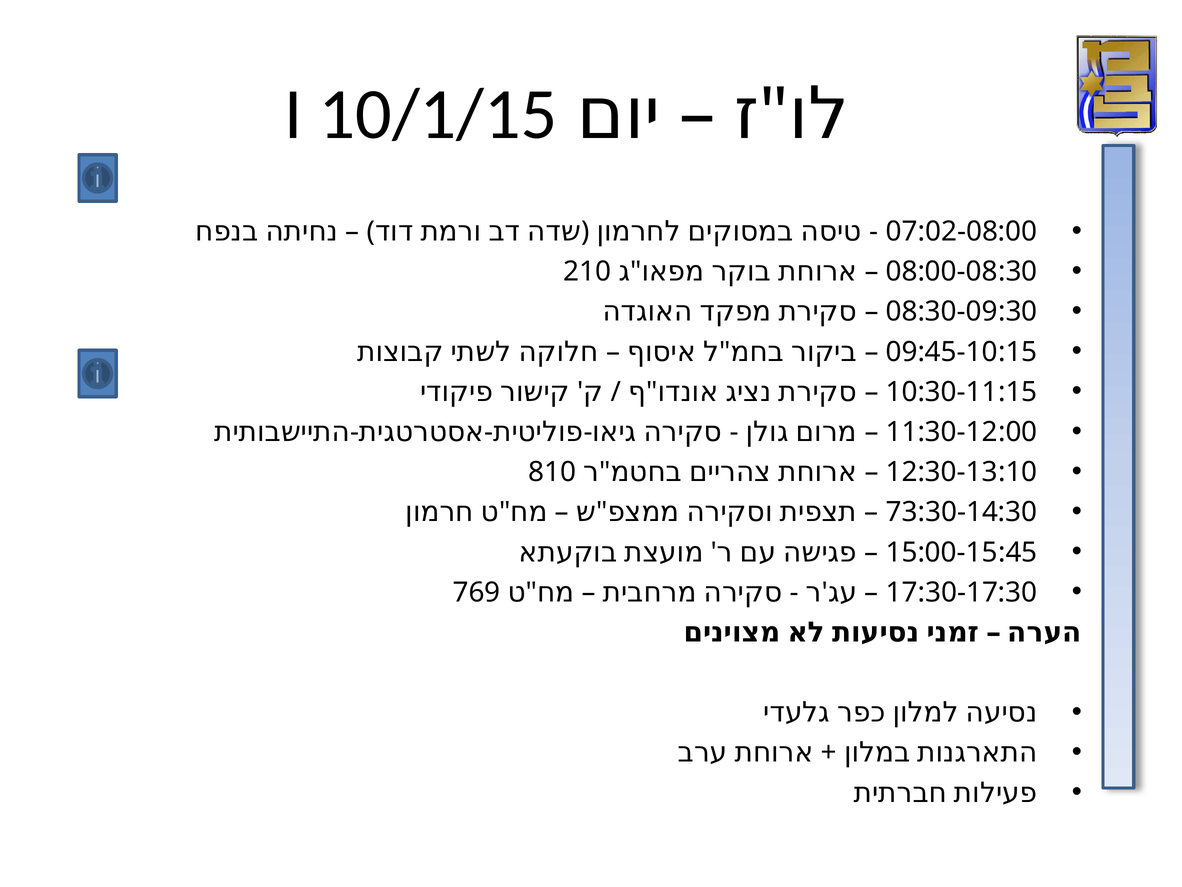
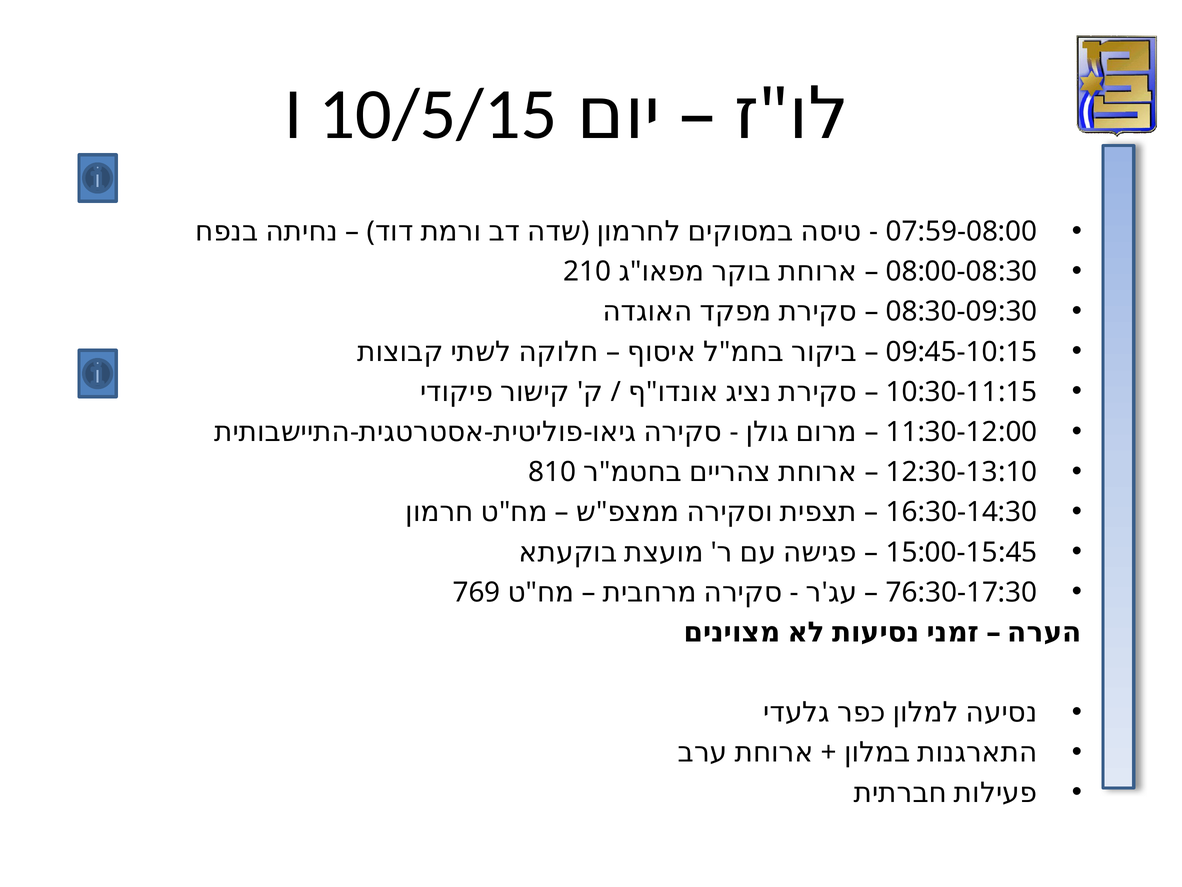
10/1/15: 10/1/15 -> 10/5/15
07:02-08:00: 07:02-08:00 -> 07:59-08:00
73:30-14:30: 73:30-14:30 -> 16:30-14:30
17:30-17:30: 17:30-17:30 -> 76:30-17:30
